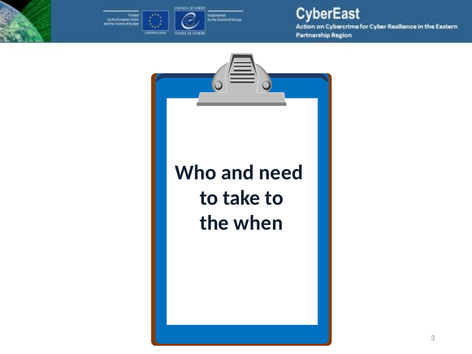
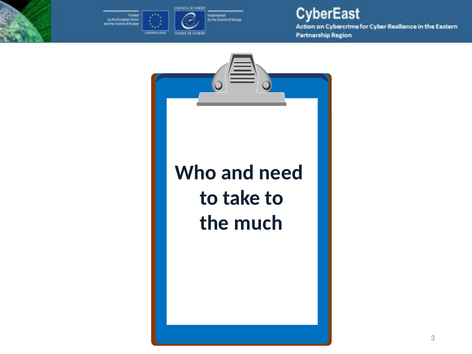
when: when -> much
